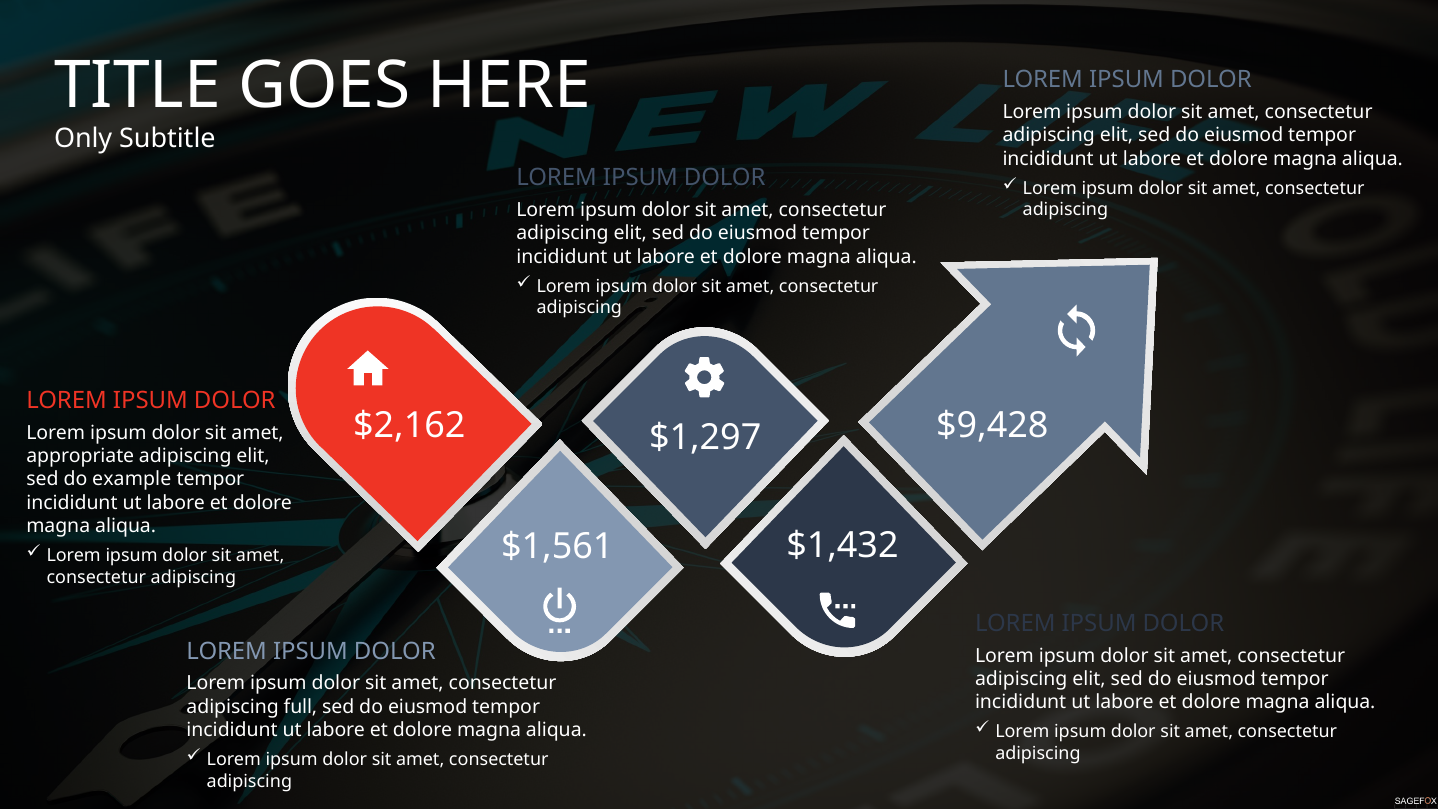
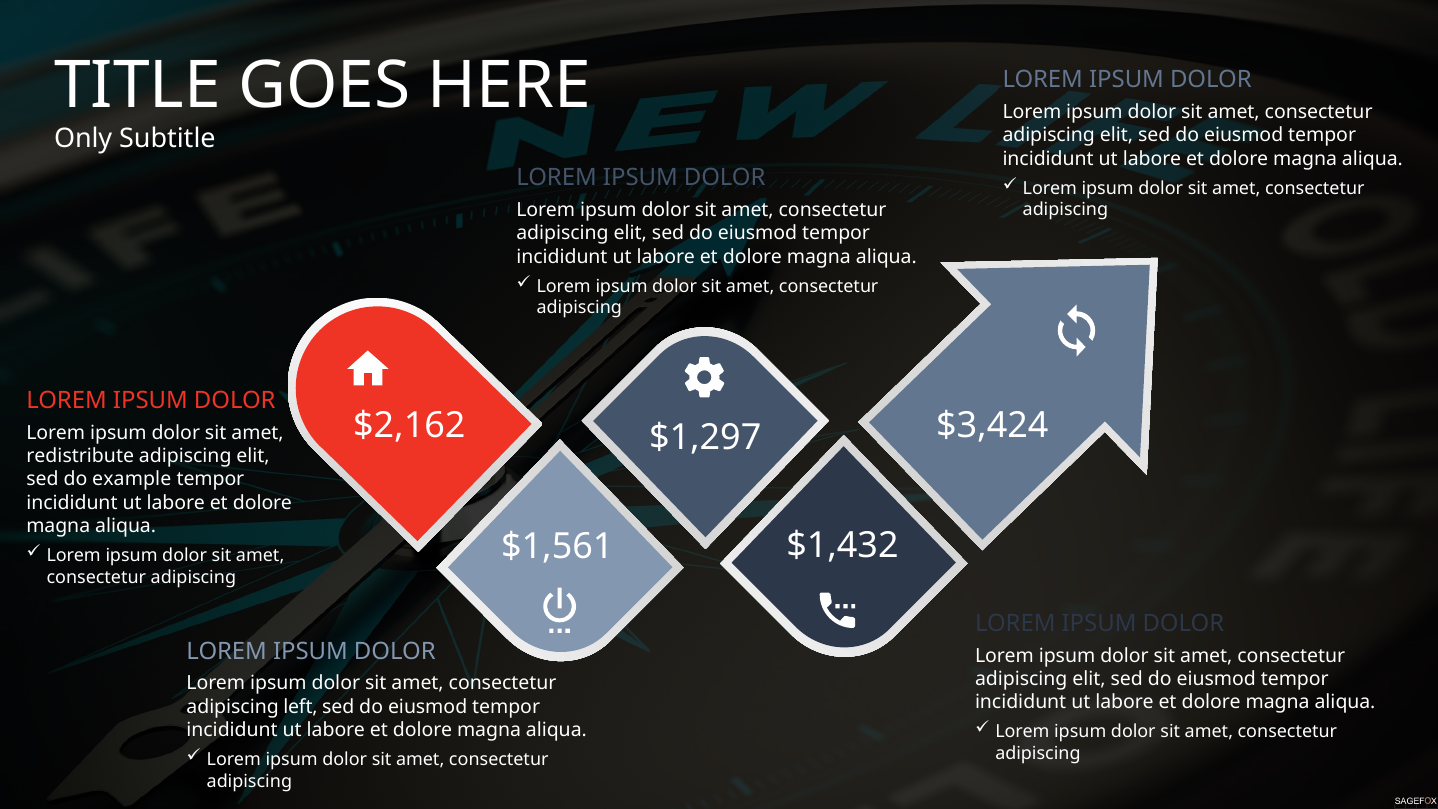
$9,428: $9,428 -> $3,424
appropriate: appropriate -> redistribute
full: full -> left
